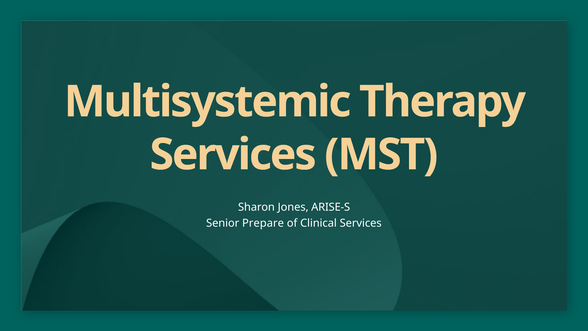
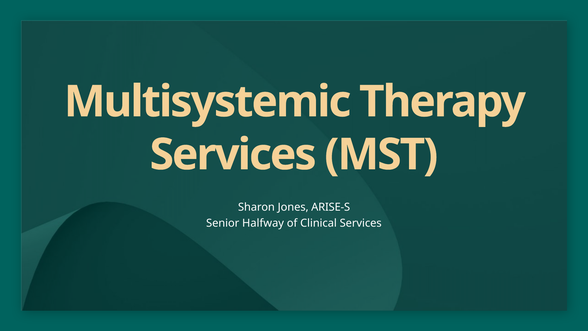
Prepare: Prepare -> Halfway
